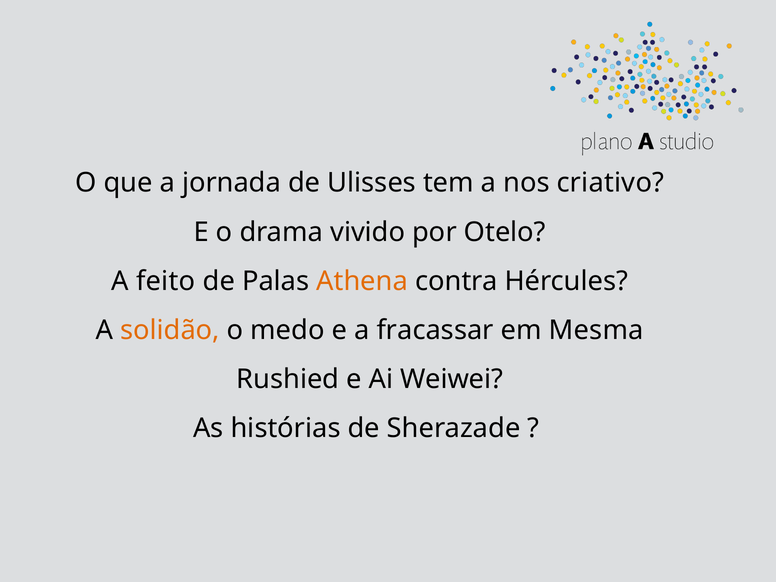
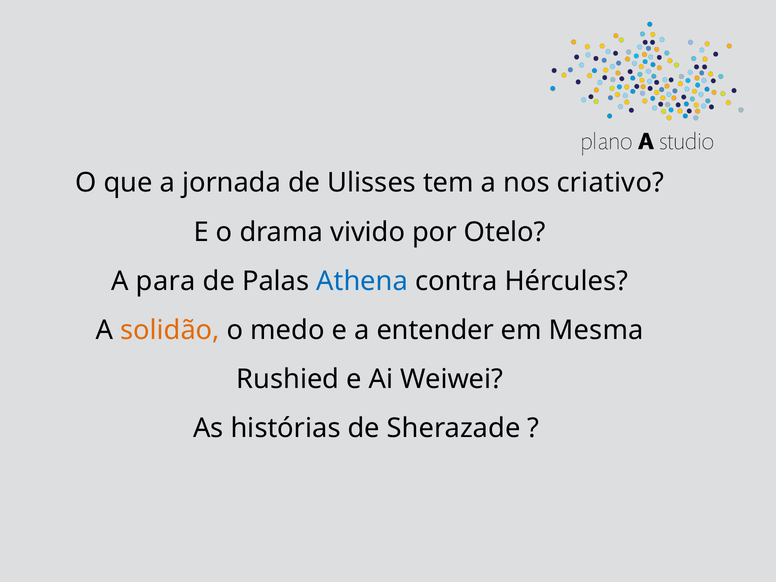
feito: feito -> para
Athena colour: orange -> blue
fracassar: fracassar -> entender
